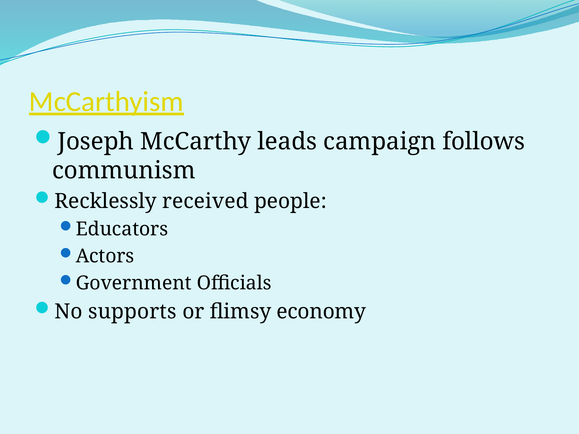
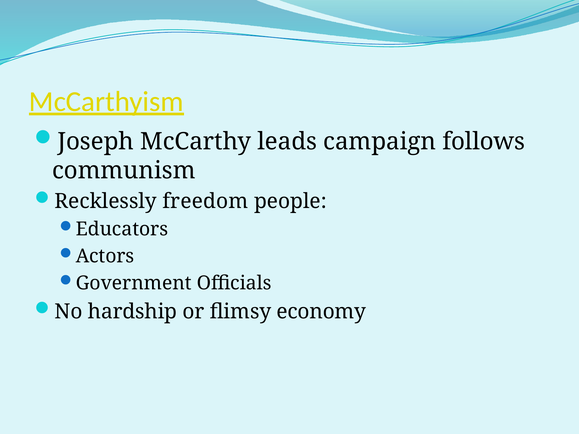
received: received -> freedom
supports: supports -> hardship
